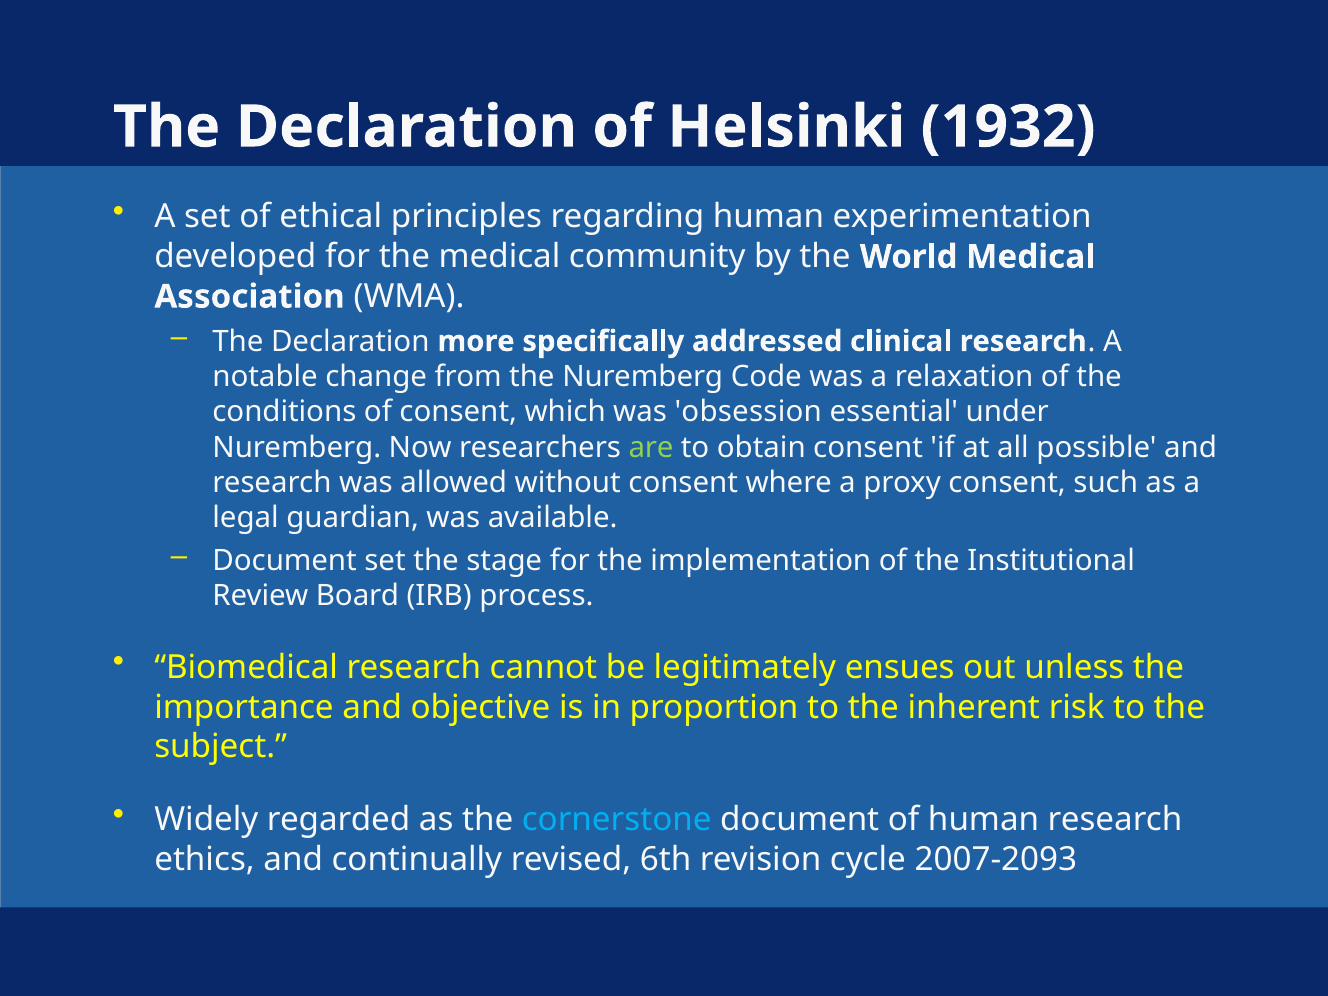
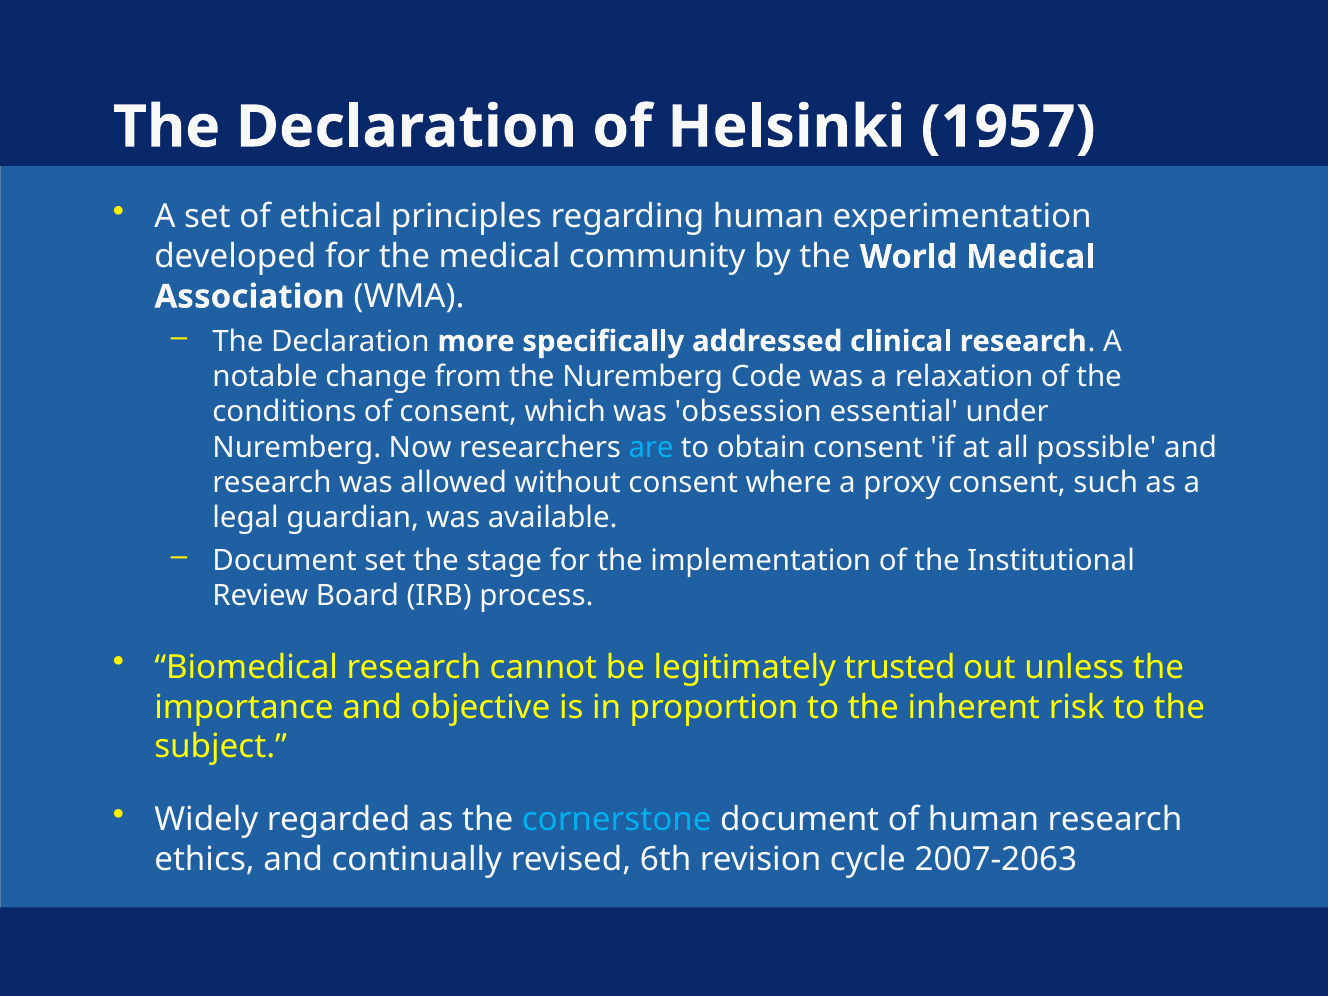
1932: 1932 -> 1957
are colour: light green -> light blue
ensues: ensues -> trusted
2007-2093: 2007-2093 -> 2007-2063
